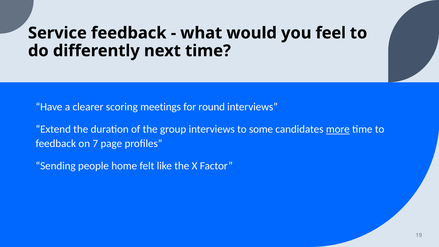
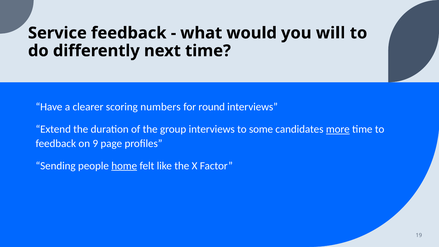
feel: feel -> will
meetings: meetings -> numbers
7: 7 -> 9
home underline: none -> present
